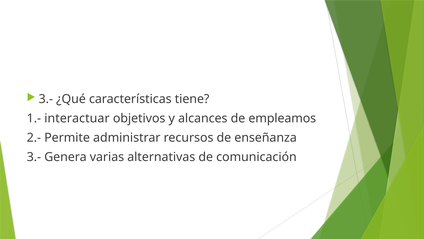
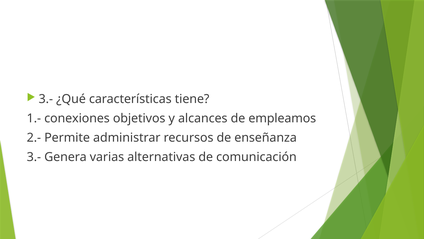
interactuar: interactuar -> conexiones
